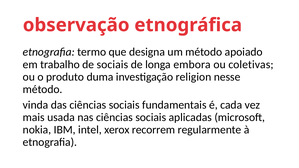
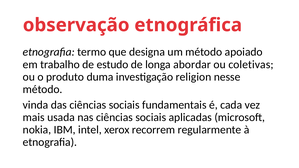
de sociais: sociais -> estudo
embora: embora -> abordar
